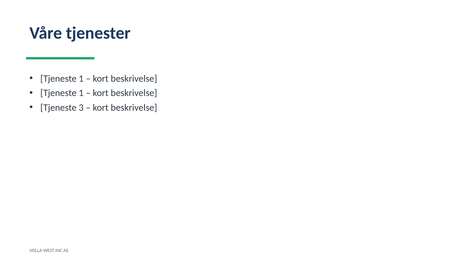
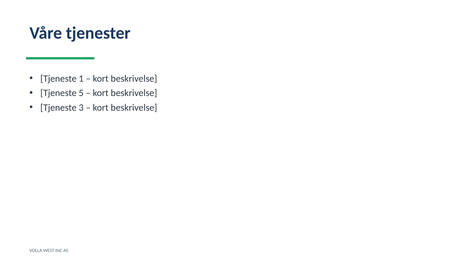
1 at (81, 93): 1 -> 5
